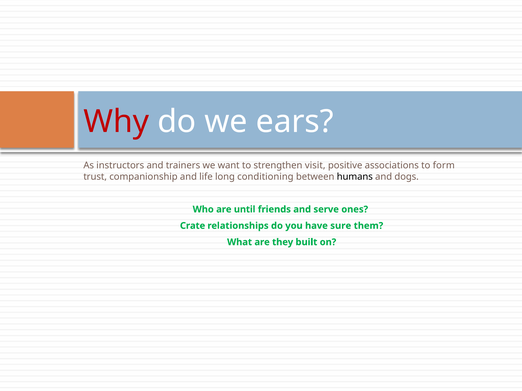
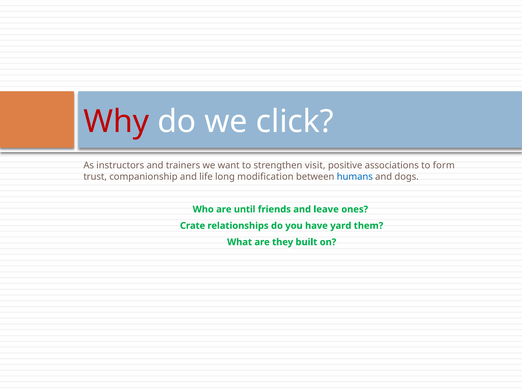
ears: ears -> click
conditioning: conditioning -> modification
humans colour: black -> blue
serve: serve -> leave
sure: sure -> yard
